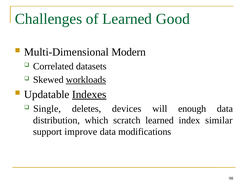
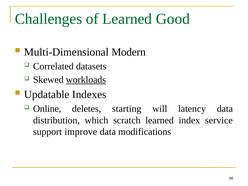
Indexes underline: present -> none
Single: Single -> Online
devices: devices -> starting
enough: enough -> latency
similar: similar -> service
